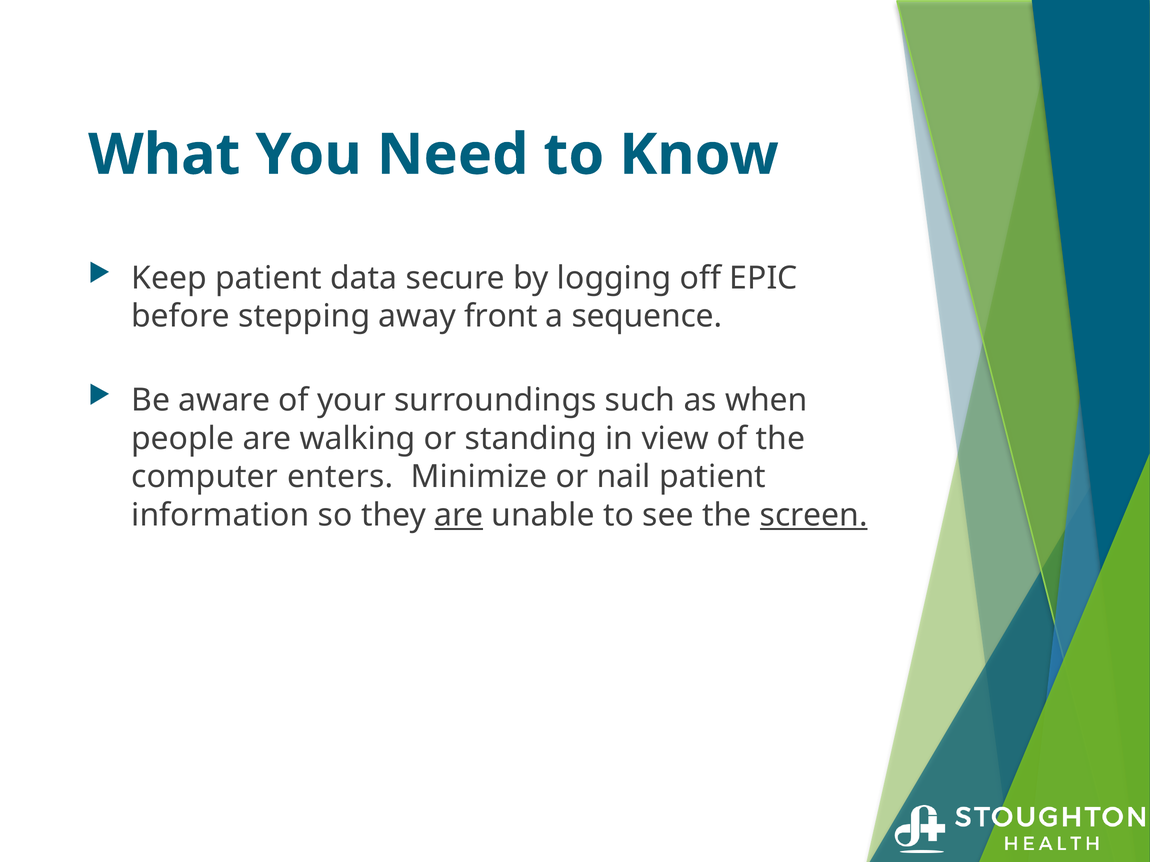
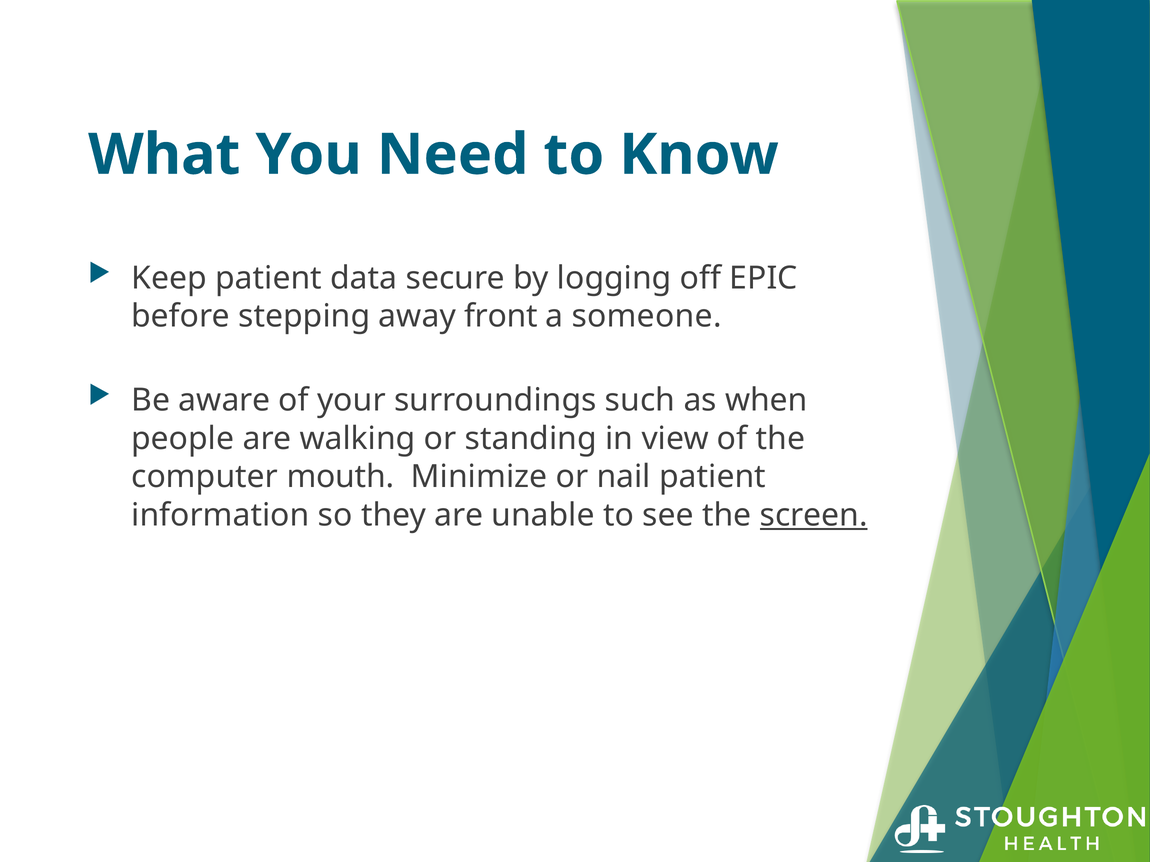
sequence: sequence -> someone
enters: enters -> mouth
are at (459, 516) underline: present -> none
